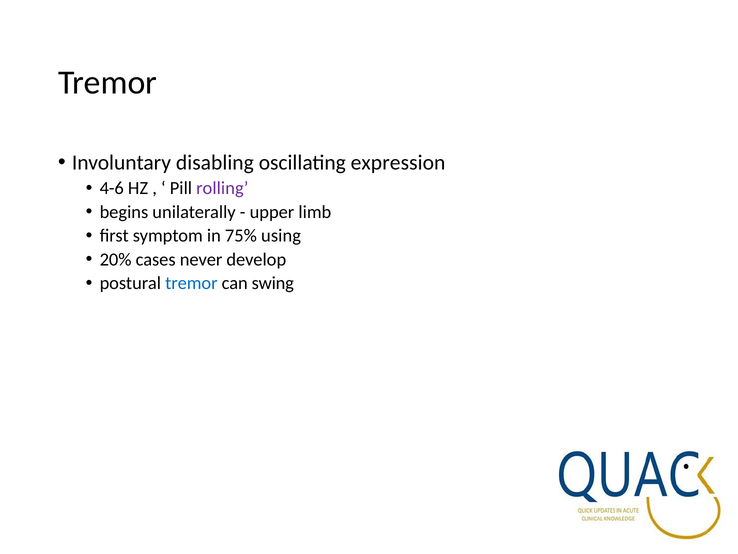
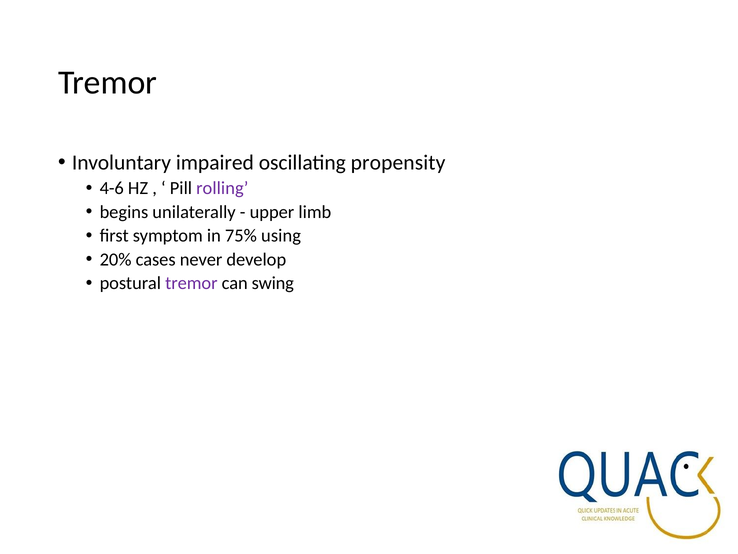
disabling: disabling -> impaired
expression: expression -> propensity
tremor at (191, 283) colour: blue -> purple
